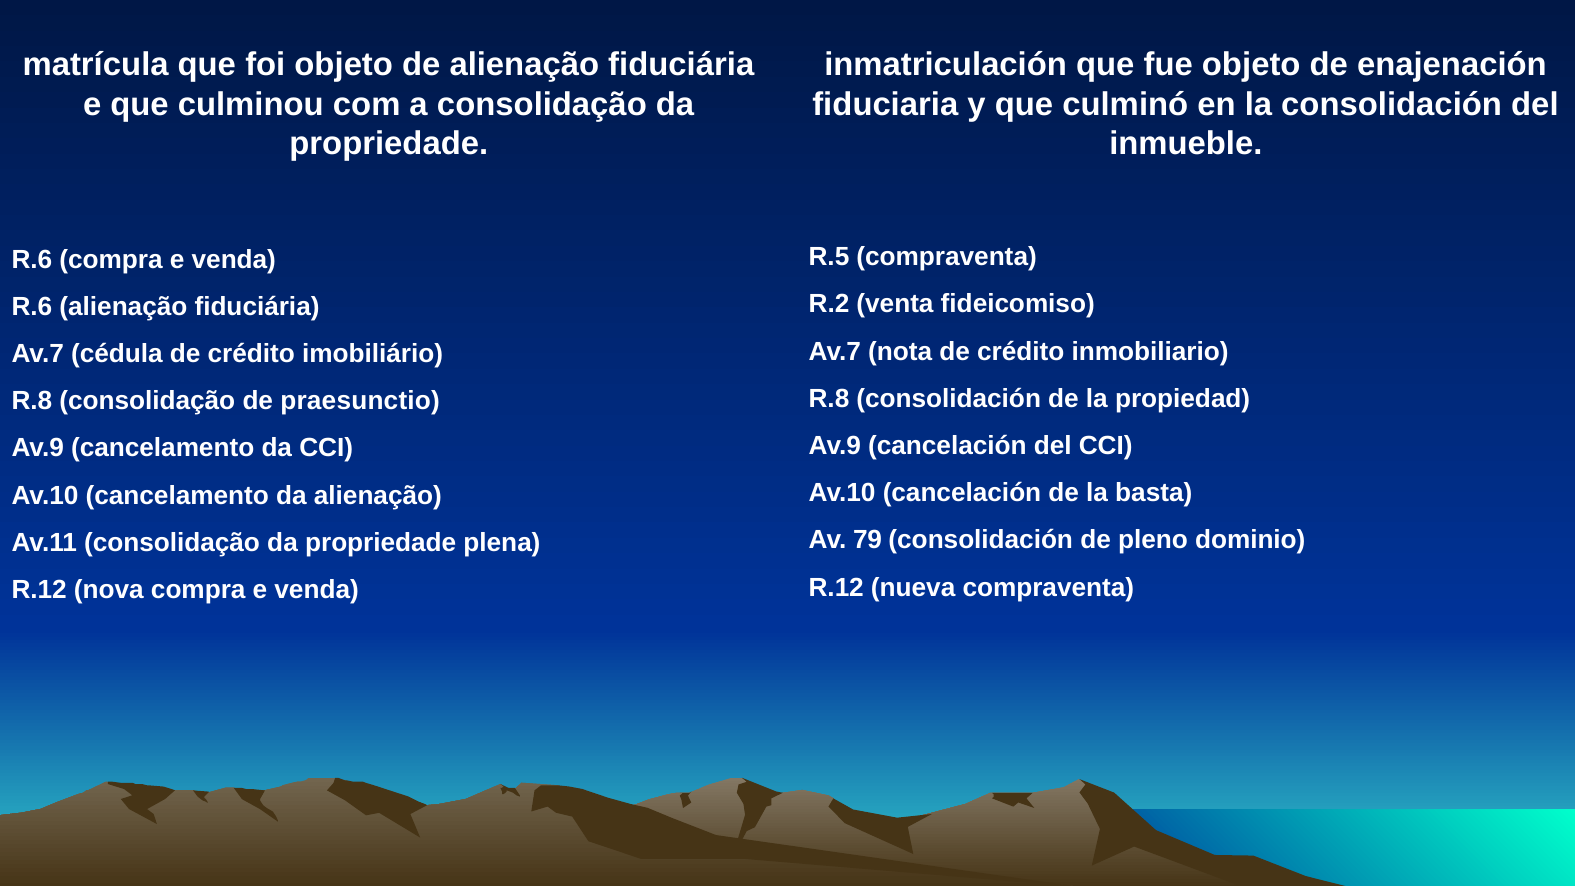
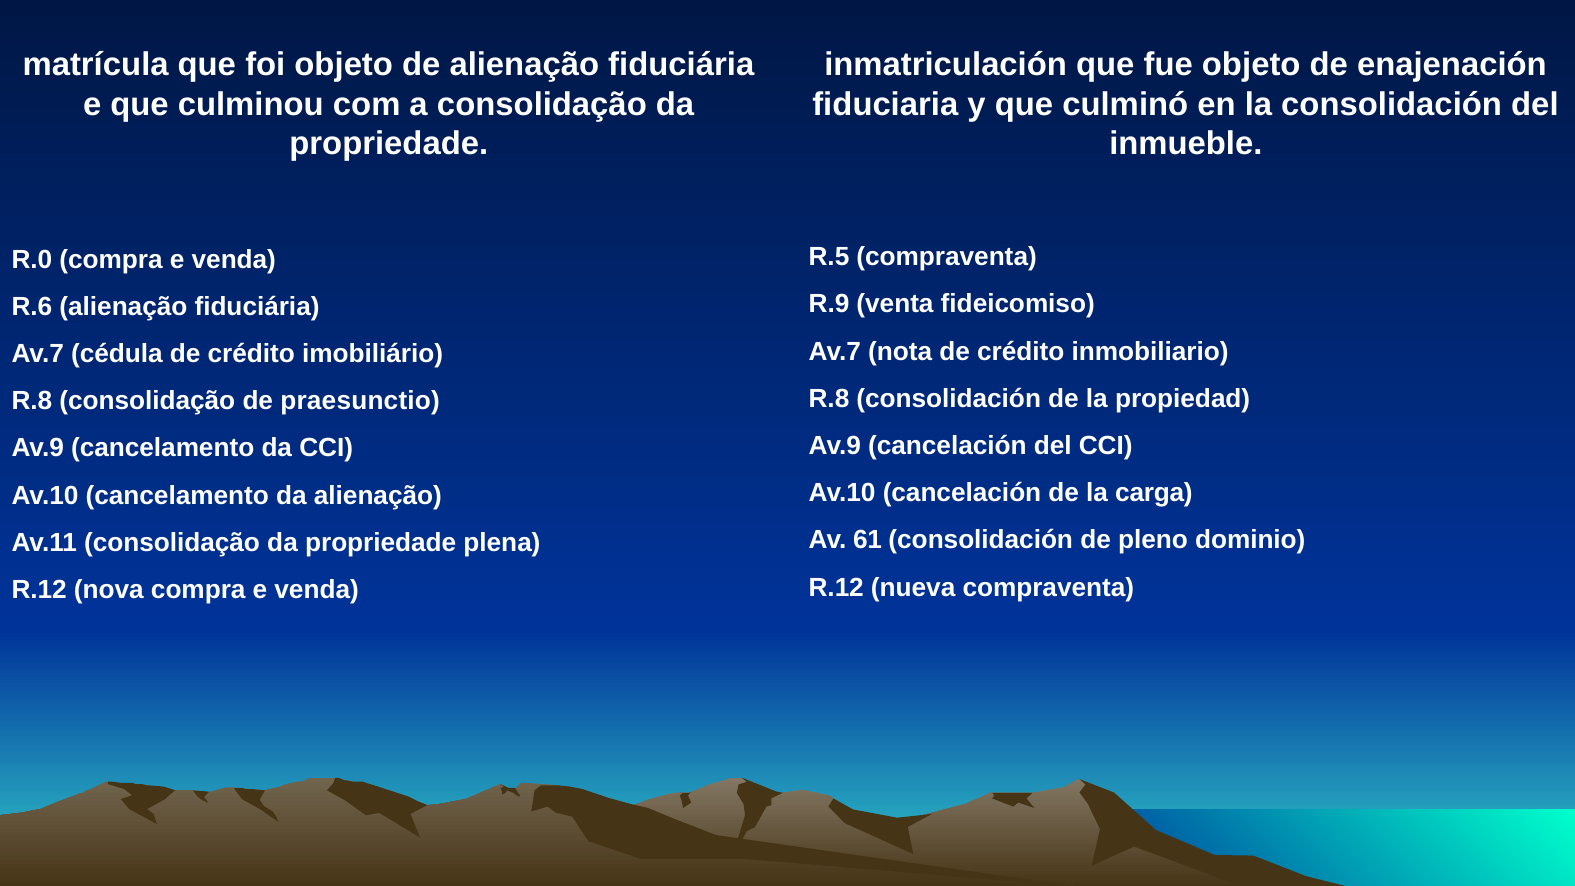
R.6 at (32, 259): R.6 -> R.0
R.2: R.2 -> R.9
basta: basta -> carga
79: 79 -> 61
